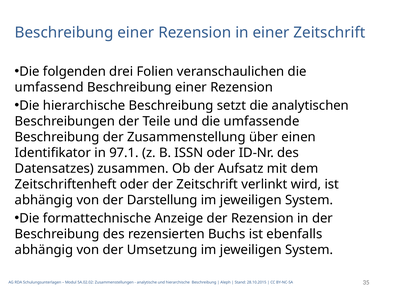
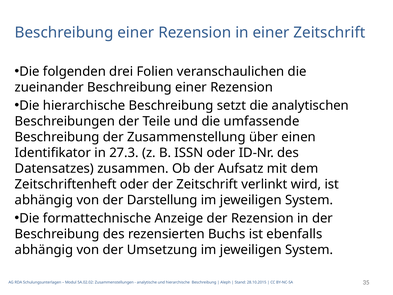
umfassend: umfassend -> zueinander
97.1: 97.1 -> 27.3
